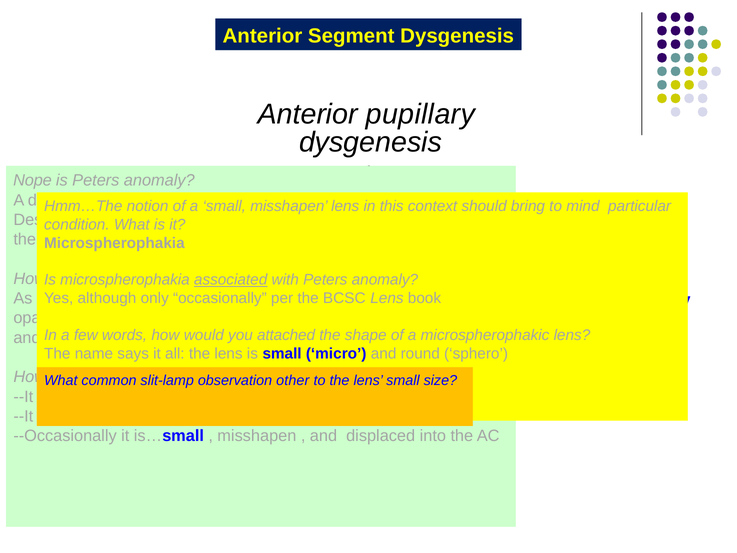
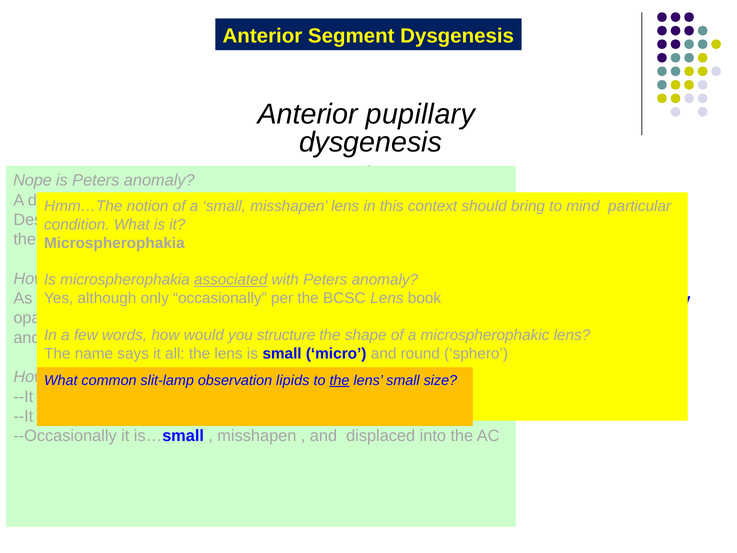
attached: attached -> structure
other: other -> lipids
the at (339, 380) underline: none -> present
